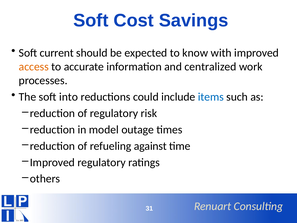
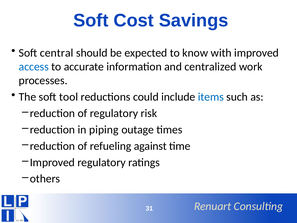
current: current -> central
access colour: orange -> blue
into: into -> tool
model: model -> piping
